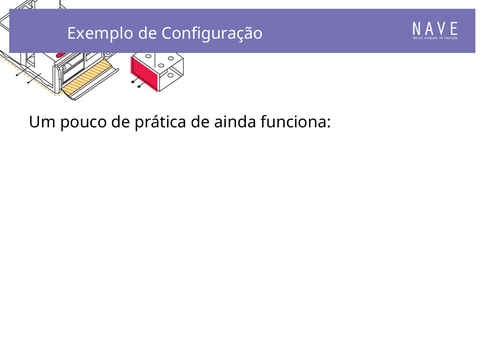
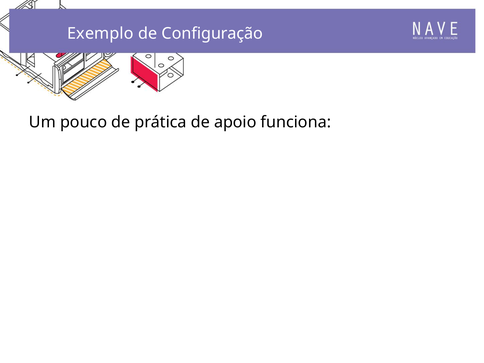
ainda: ainda -> apoio
